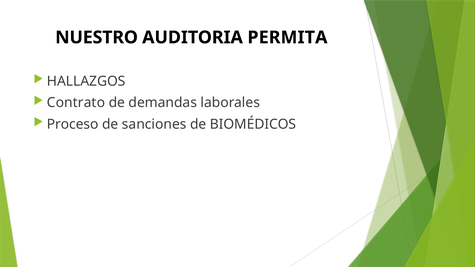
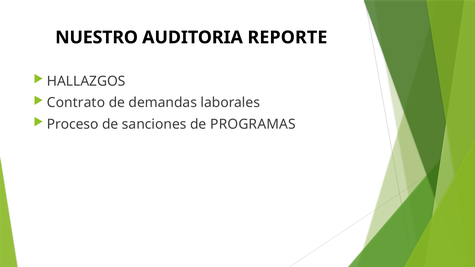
PERMITA: PERMITA -> REPORTE
BIOMÉDICOS: BIOMÉDICOS -> PROGRAMAS
